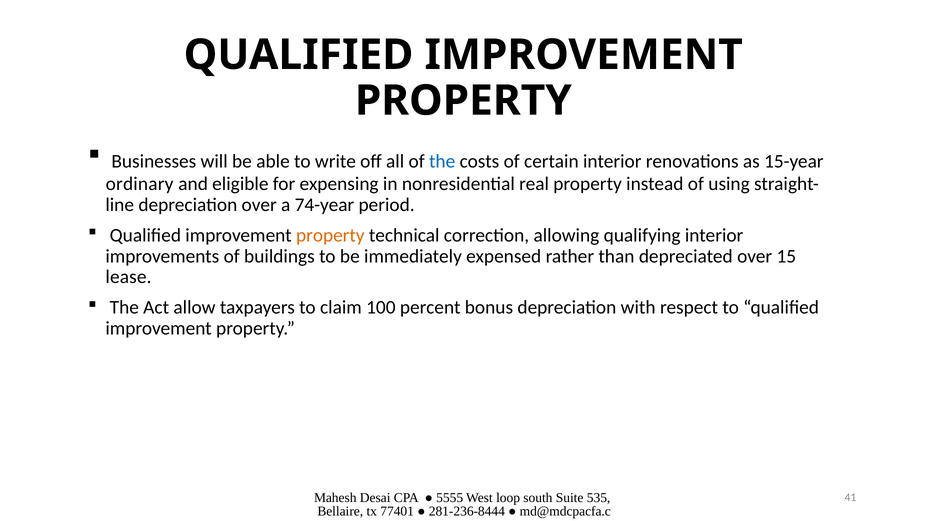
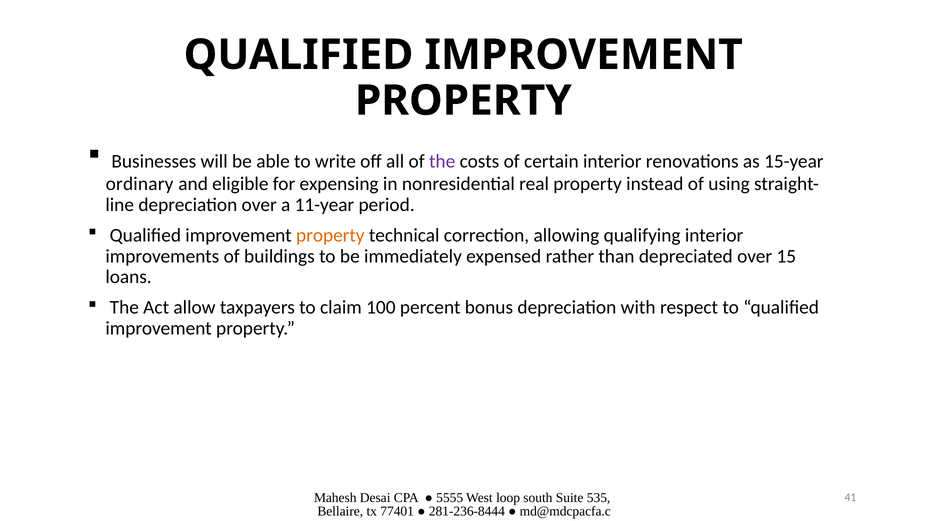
the at (442, 162) colour: blue -> purple
74-year: 74-year -> 11-year
lease: lease -> loans
